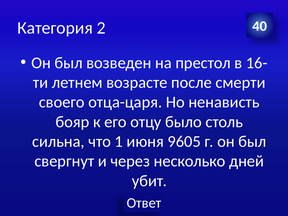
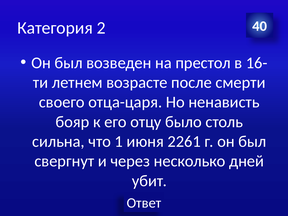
9605: 9605 -> 2261
